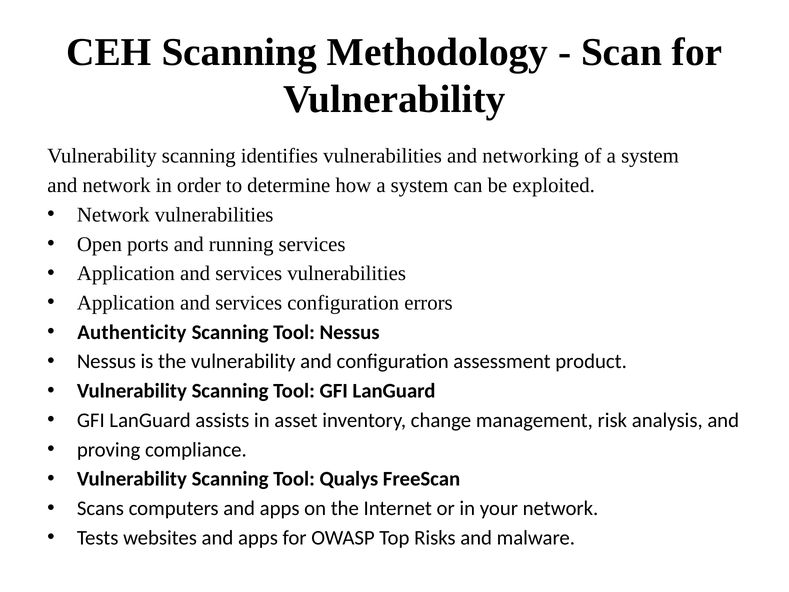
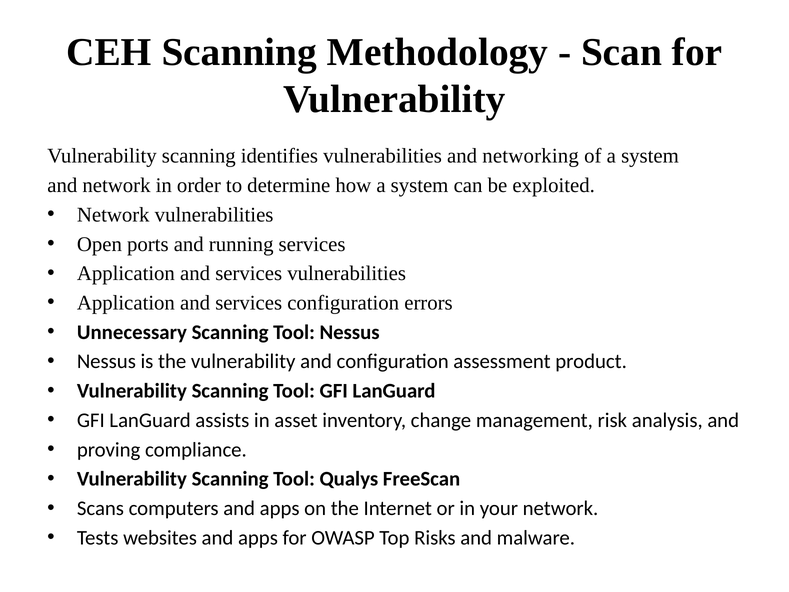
Authenticity: Authenticity -> Unnecessary
